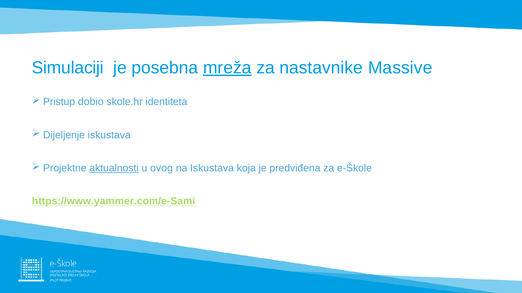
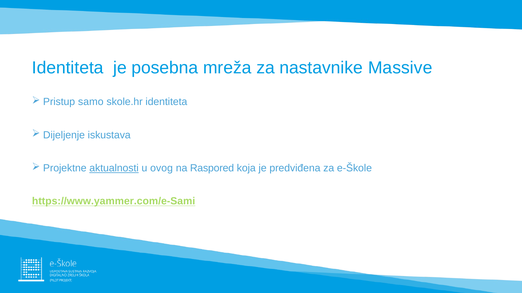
Simulaciji at (68, 68): Simulaciji -> Identiteta
mreža underline: present -> none
dobio: dobio -> samo
na Iskustava: Iskustava -> Raspored
